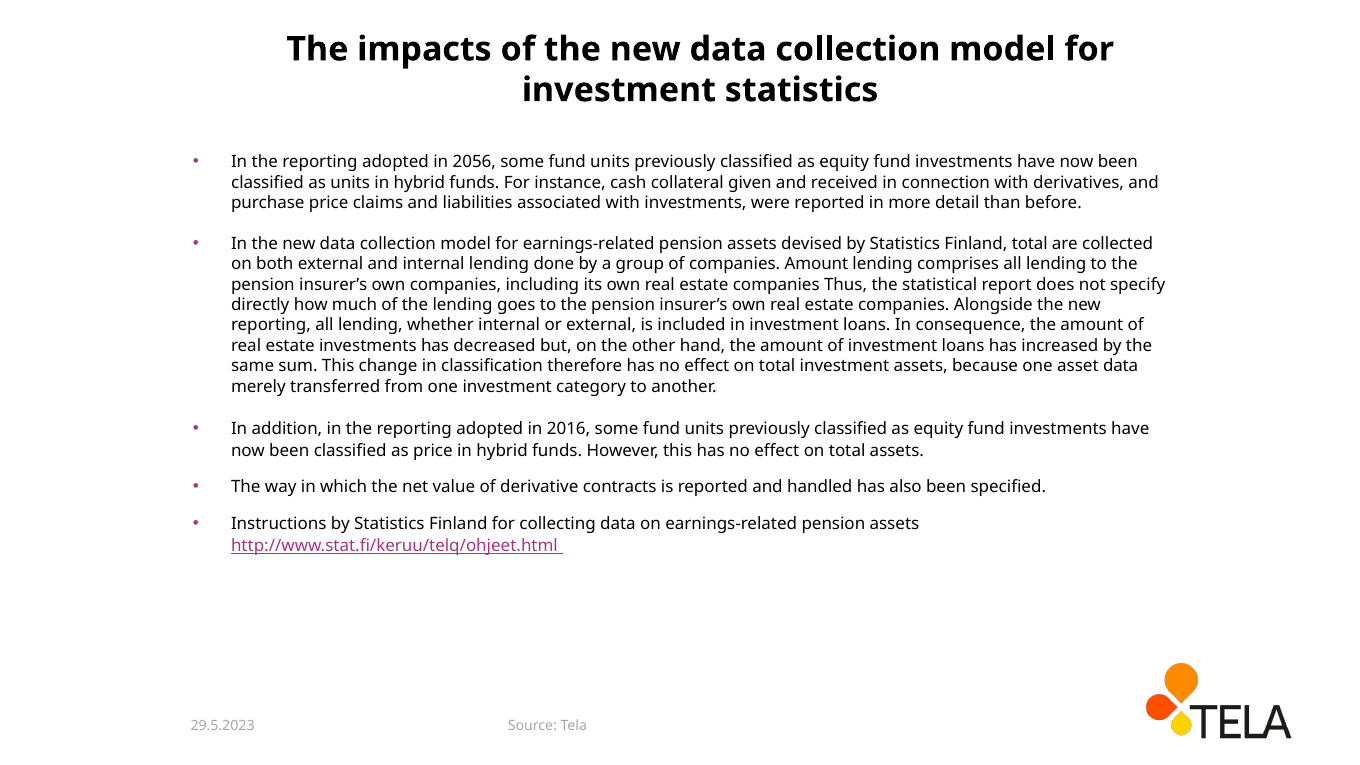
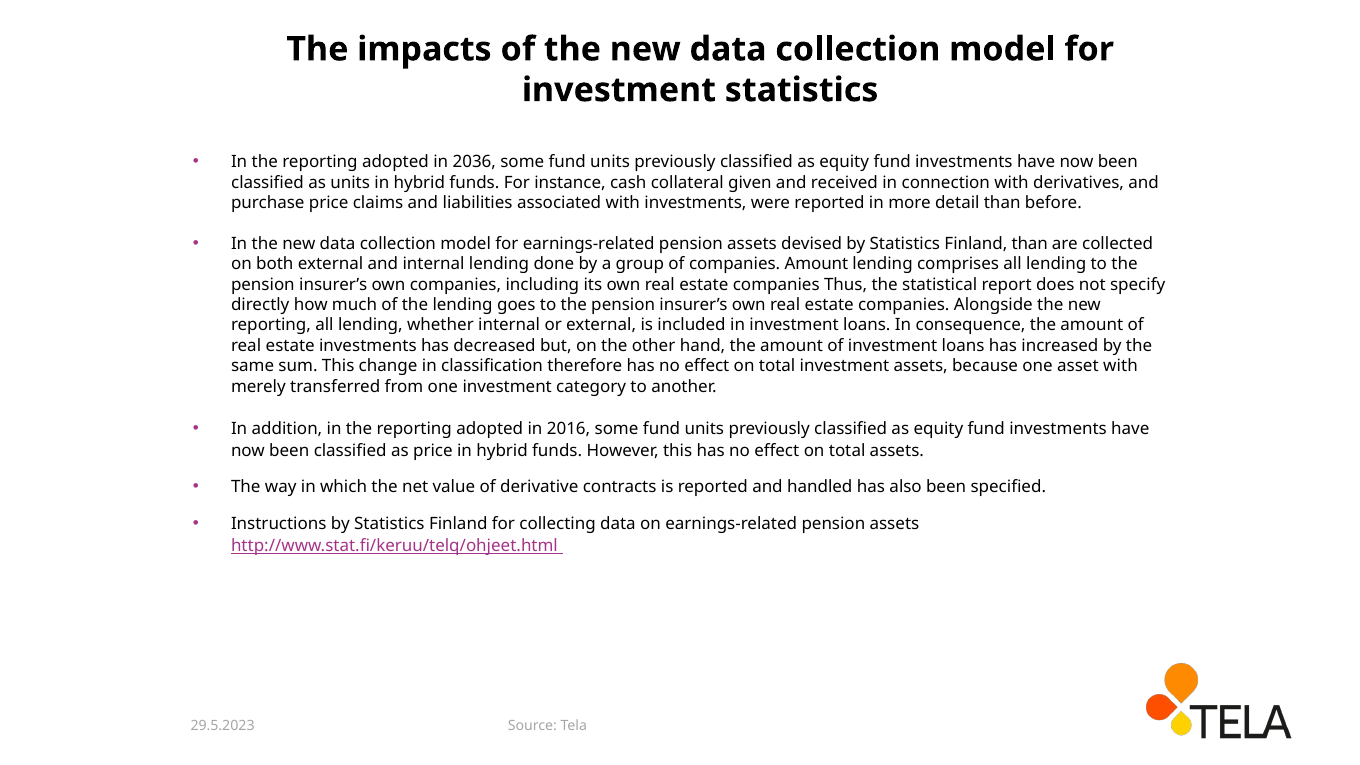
2056: 2056 -> 2036
Finland total: total -> than
asset data: data -> with
